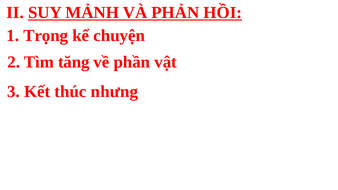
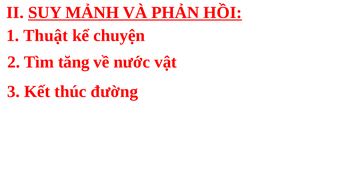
Trọng: Trọng -> Thuật
phần: phần -> nước
nhưng: nhưng -> đường
